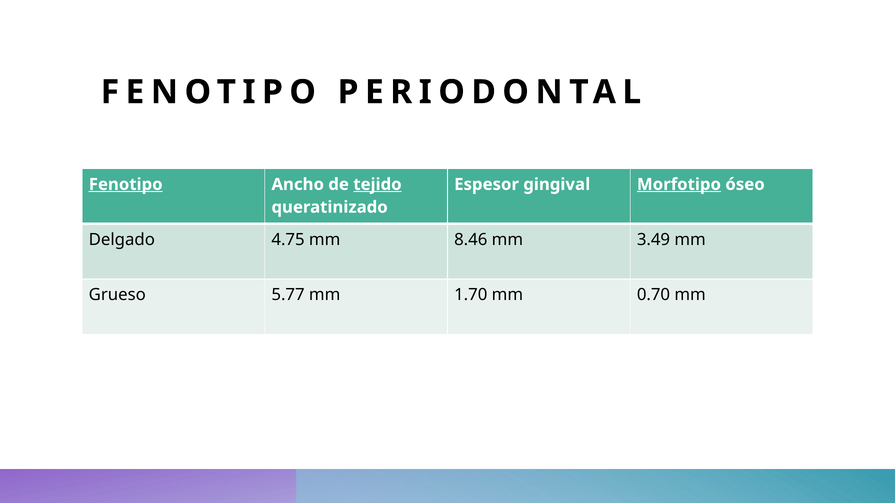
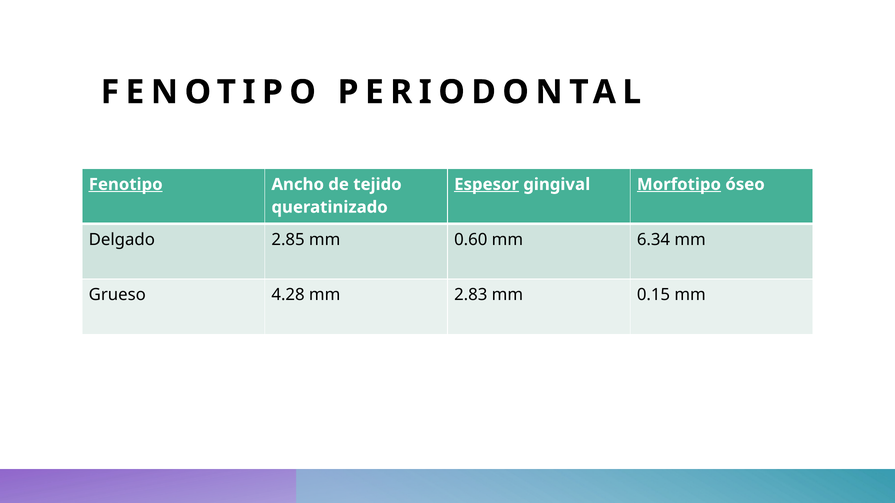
tejido underline: present -> none
Espesor underline: none -> present
4.75: 4.75 -> 2.85
8.46: 8.46 -> 0.60
3.49: 3.49 -> 6.34
5.77: 5.77 -> 4.28
1.70: 1.70 -> 2.83
0.70: 0.70 -> 0.15
